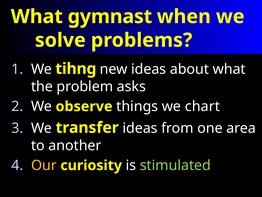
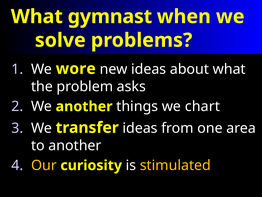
tihng: tihng -> wore
We observe: observe -> another
stimulated colour: light green -> yellow
